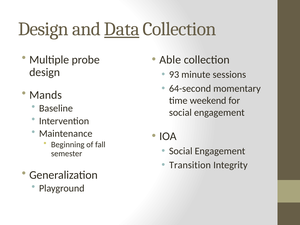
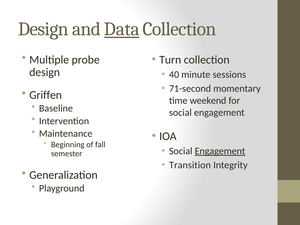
Able: Able -> Turn
93: 93 -> 40
64-second: 64-second -> 71-second
Mands: Mands -> Griffen
Engagement at (220, 151) underline: none -> present
